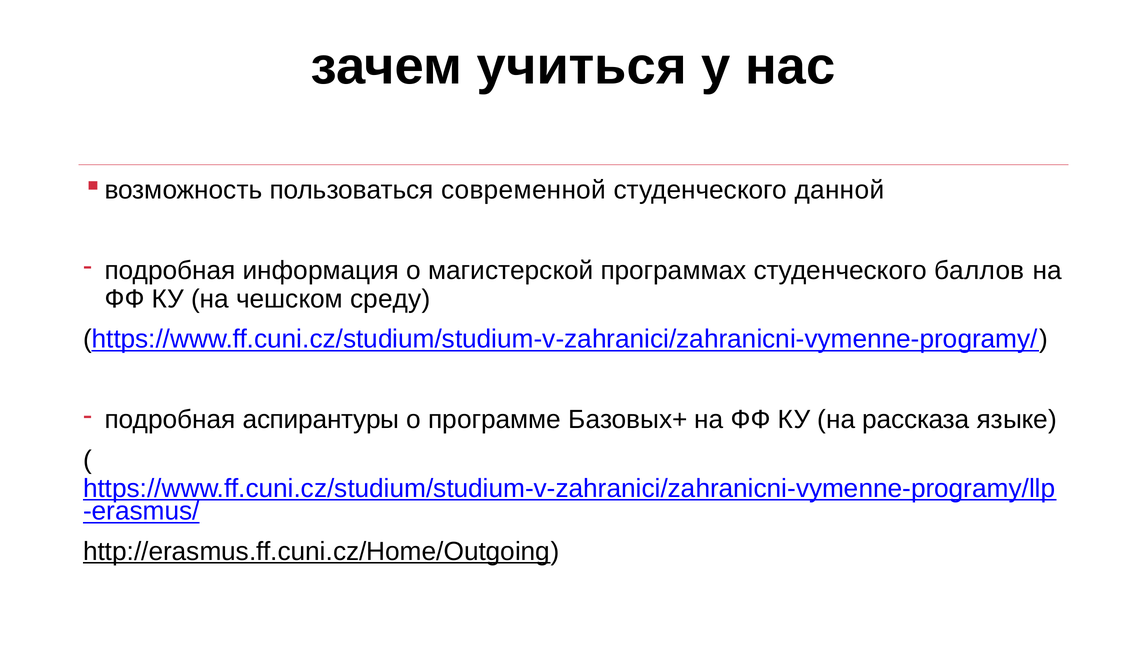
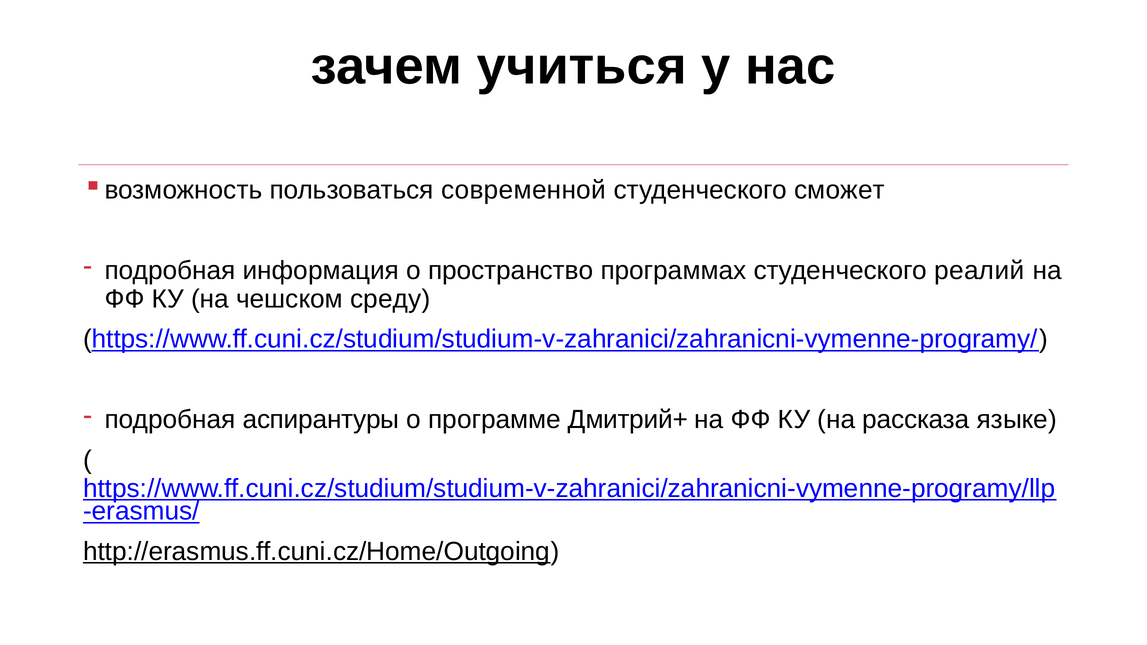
данной: данной -> сможет
магистерской: магистерской -> пространство
баллов: баллов -> реалий
Базовых+: Базовых+ -> Дмитрий+
